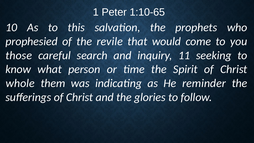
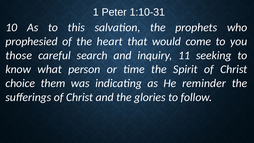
1:10-65: 1:10-65 -> 1:10-31
revile: revile -> heart
whole: whole -> choice
